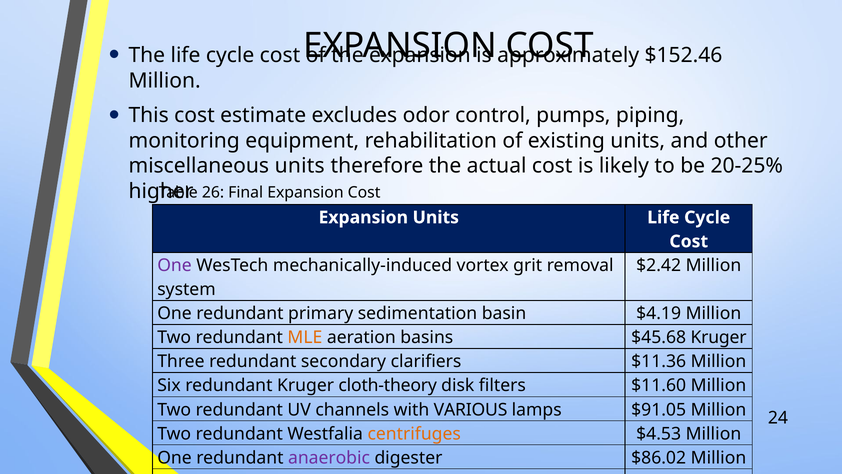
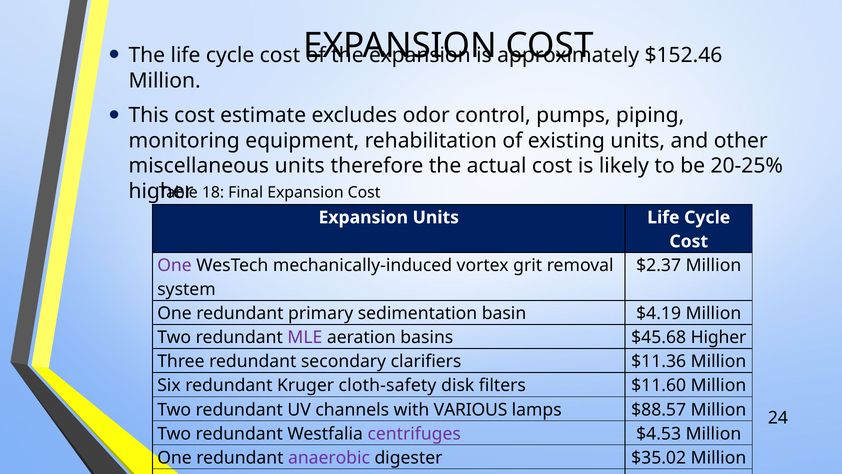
26: 26 -> 18
$2.42: $2.42 -> $2.37
MLE colour: orange -> purple
$45.68 Kruger: Kruger -> Higher
cloth-theory: cloth-theory -> cloth-safety
$91.05: $91.05 -> $88.57
centrifuges colour: orange -> purple
$86.02: $86.02 -> $35.02
